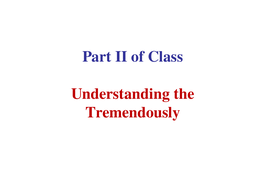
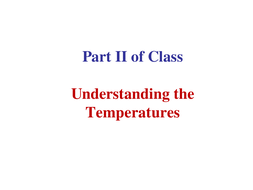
Tremendously: Tremendously -> Temperatures
